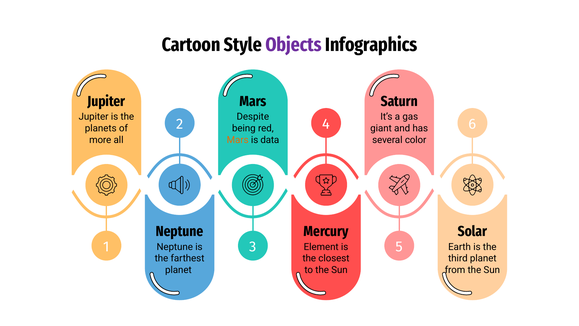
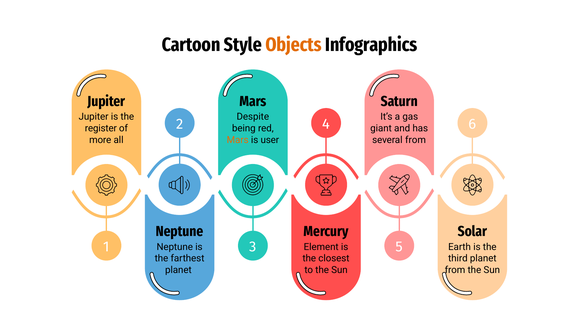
Objects colour: purple -> orange
planets: planets -> register
data: data -> user
several color: color -> from
